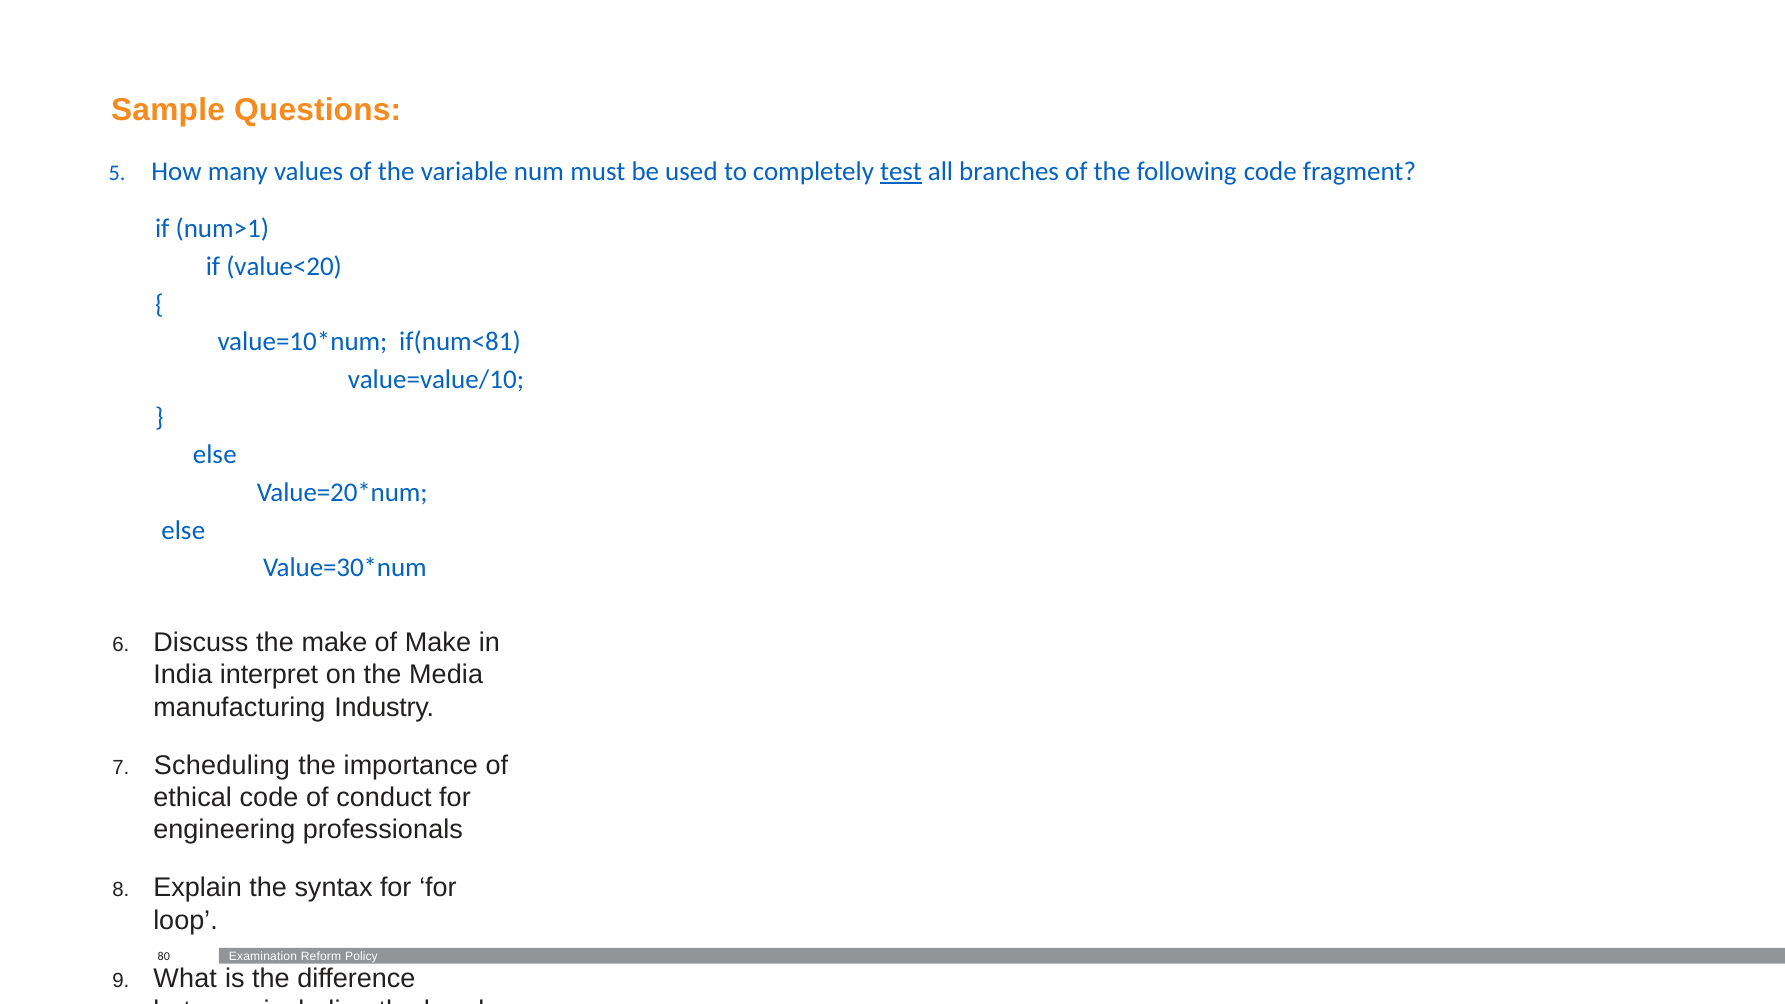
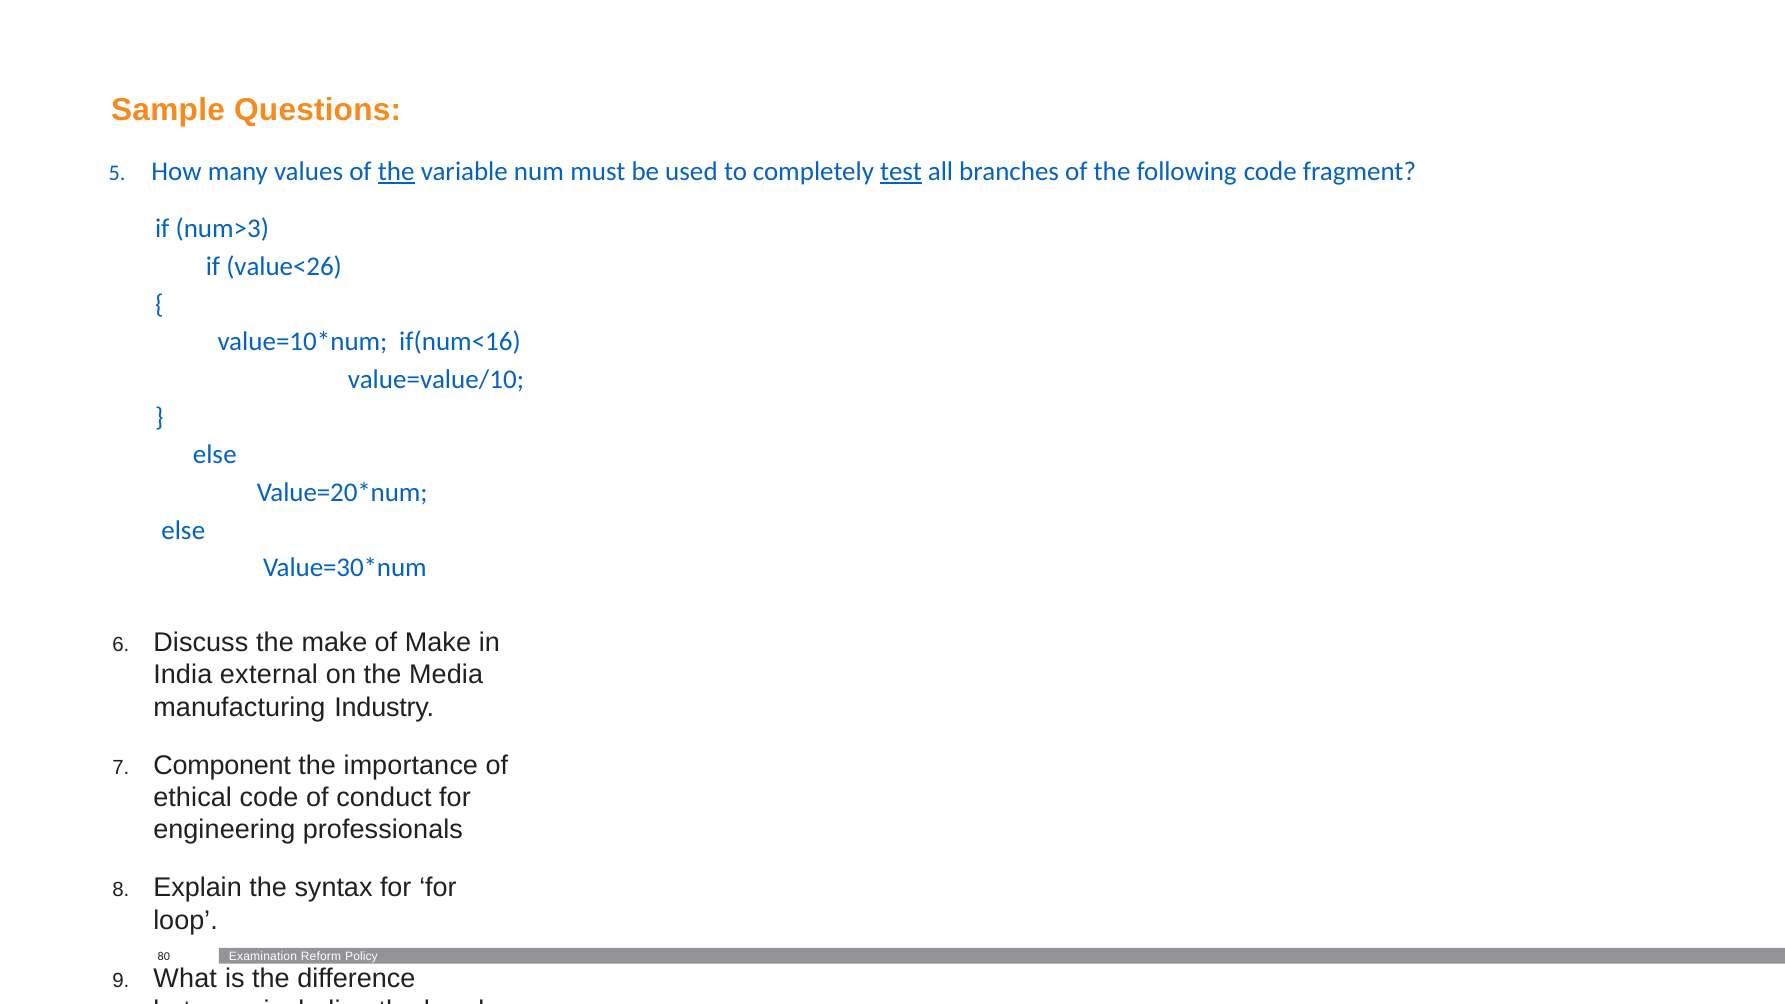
the at (396, 171) underline: none -> present
num>1: num>1 -> num>3
value<20: value<20 -> value<26
if(num<81: if(num<81 -> if(num<16
interpret: interpret -> external
Scheduling: Scheduling -> Component
